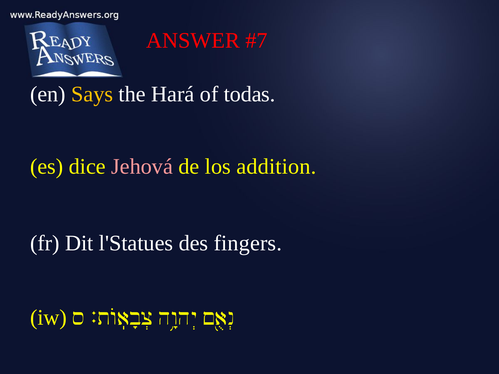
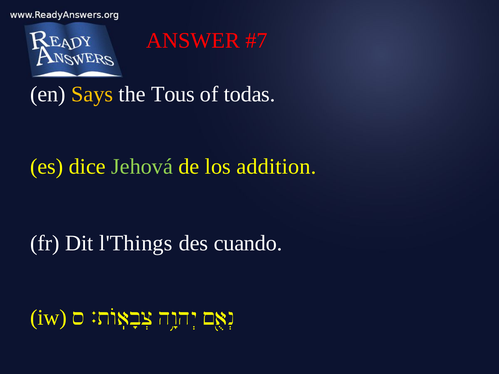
Hará: Hará -> Tous
Jehová colour: pink -> light green
l'Statues: l'Statues -> l'Things
fingers: fingers -> cuando
